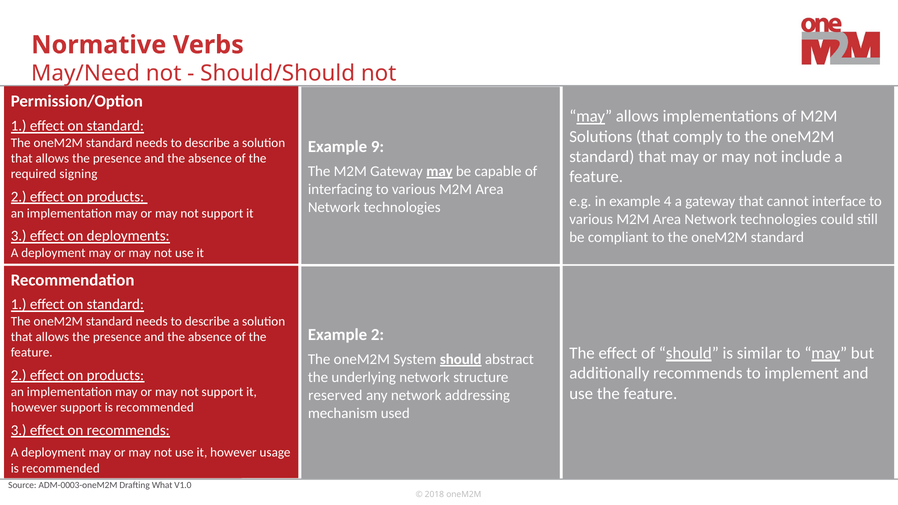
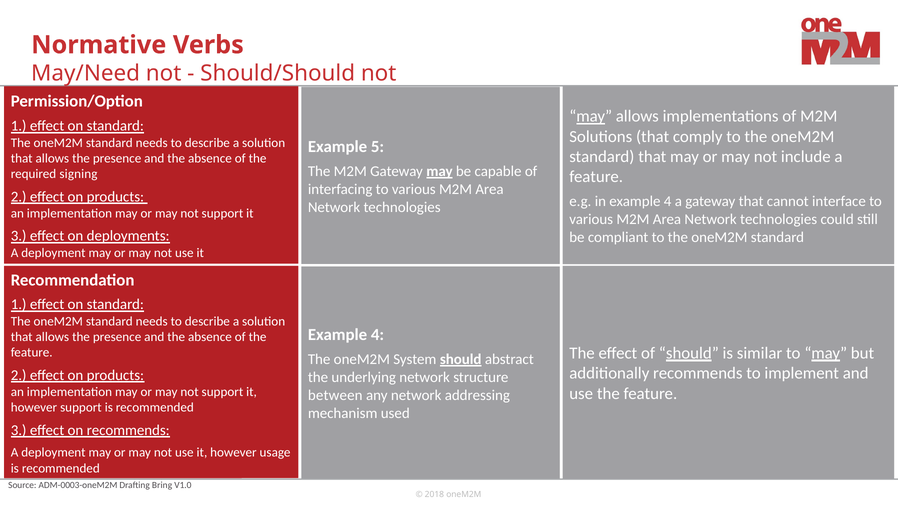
9: 9 -> 5
2 at (378, 335): 2 -> 4
reserved: reserved -> between
What: What -> Bring
